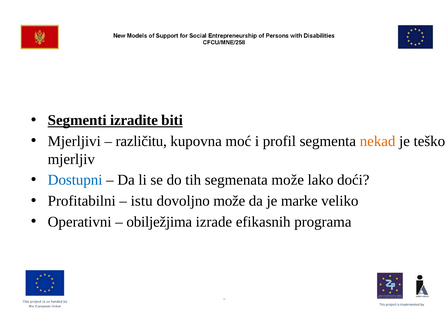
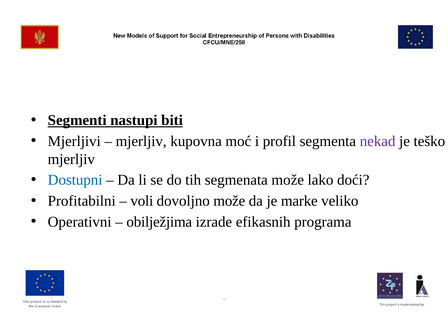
izradite: izradite -> nastupi
različitu at (141, 141): različitu -> mjerljiv
nekad colour: orange -> purple
istu: istu -> voli
